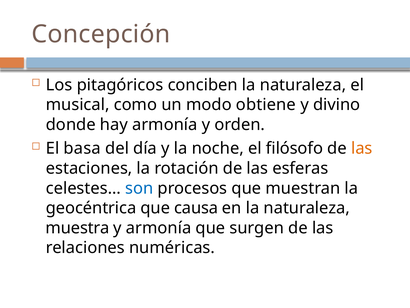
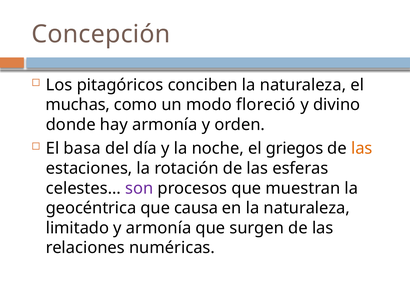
musical: musical -> muchas
obtiene: obtiene -> floreció
filósofo: filósofo -> griegos
son colour: blue -> purple
muestra: muestra -> limitado
